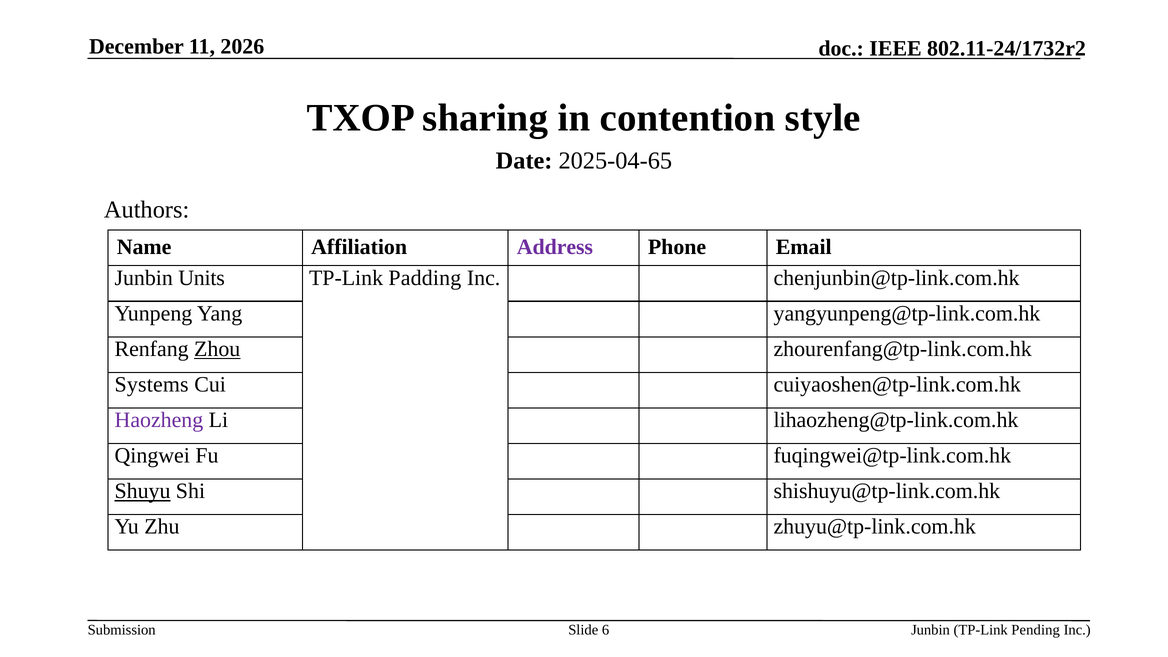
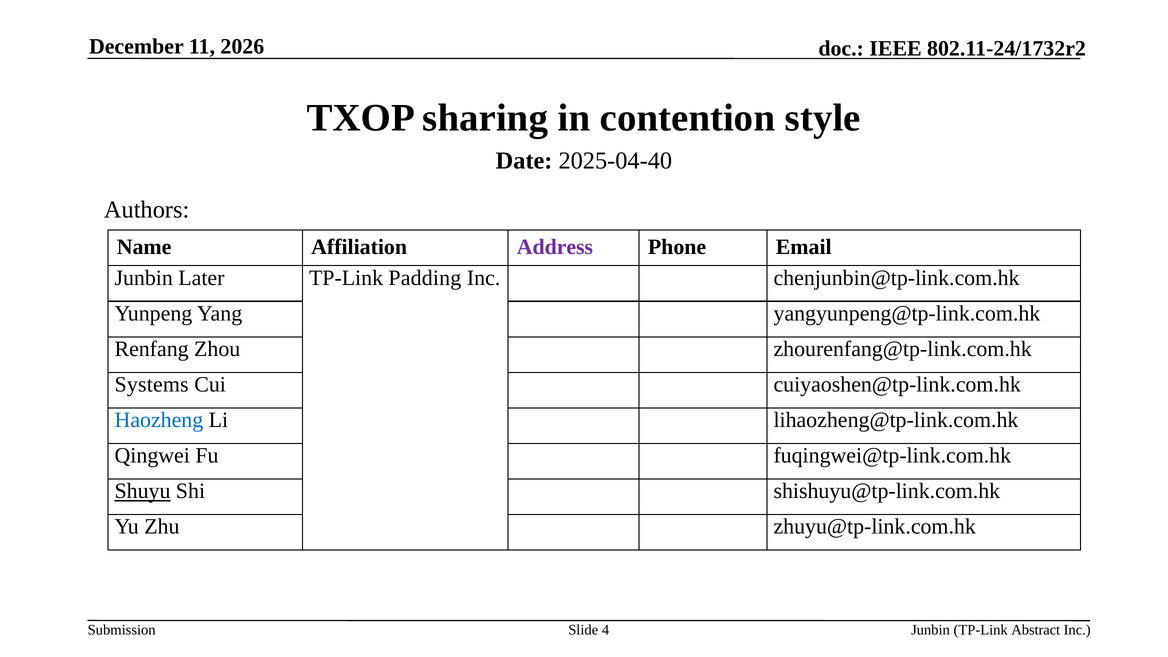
2025-04-65: 2025-04-65 -> 2025-04-40
Units: Units -> Later
Zhou underline: present -> none
Haozheng colour: purple -> blue
6: 6 -> 4
Pending: Pending -> Abstract
